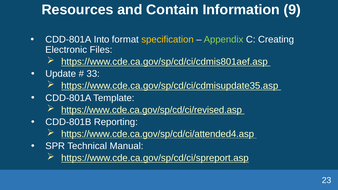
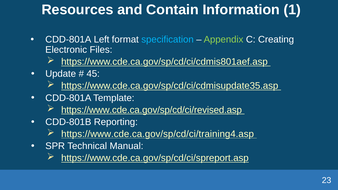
9: 9 -> 1
Into: Into -> Left
specification colour: yellow -> light blue
33: 33 -> 45
https://www.cde.ca.gov/sp/cd/ci/attended4.asp: https://www.cde.ca.gov/sp/cd/ci/attended4.asp -> https://www.cde.ca.gov/sp/cd/ci/training4.asp
